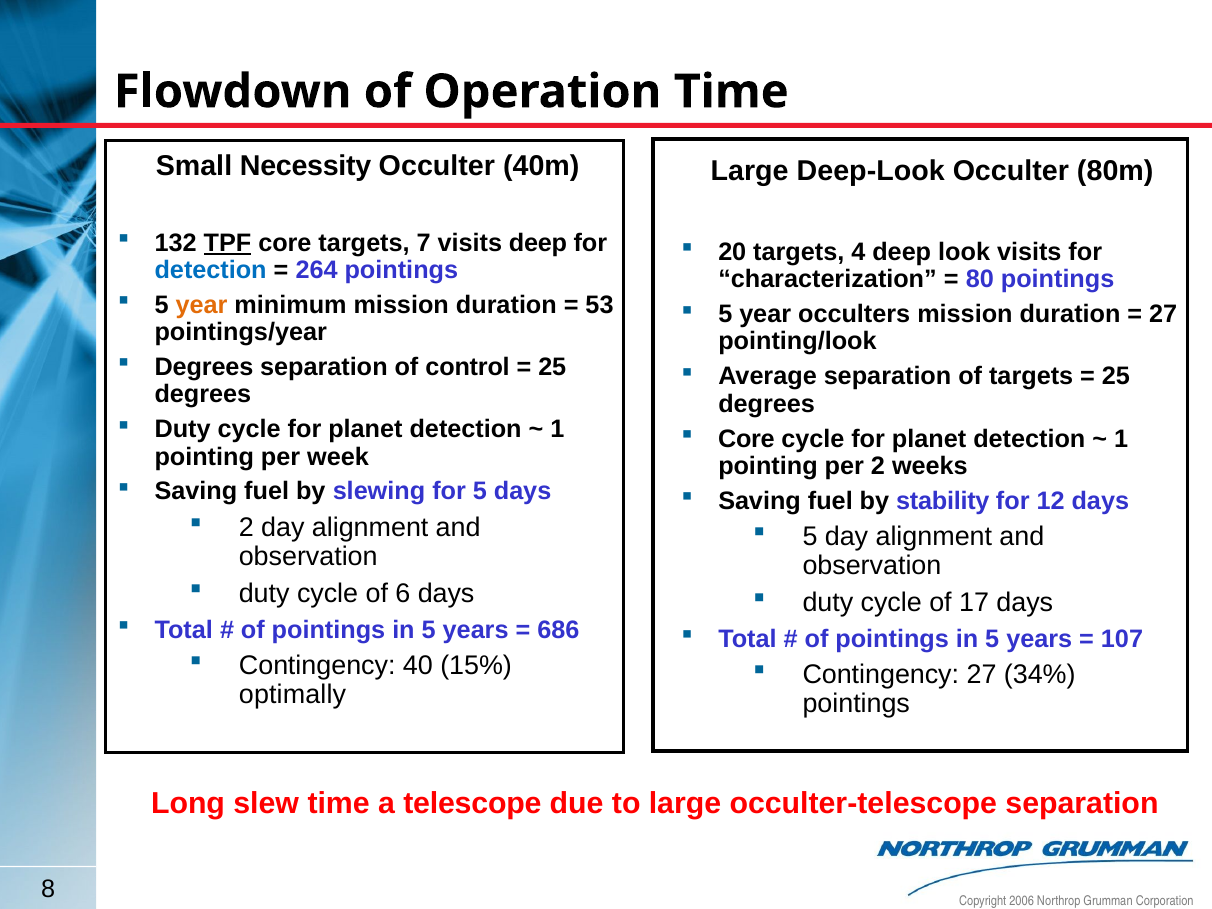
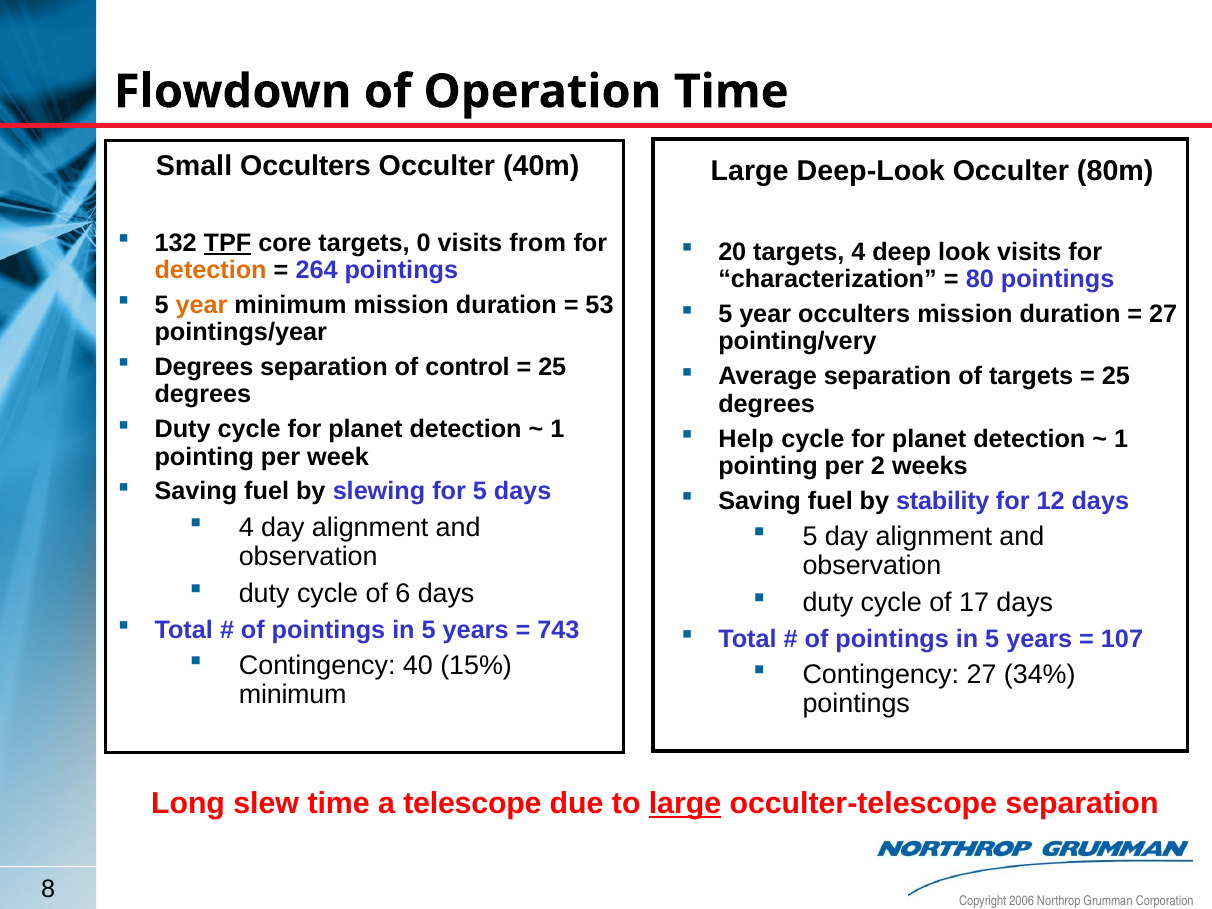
Small Necessity: Necessity -> Occulters
7: 7 -> 0
visits deep: deep -> from
detection at (211, 270) colour: blue -> orange
pointing/look: pointing/look -> pointing/very
Core at (746, 439): Core -> Help
2 at (246, 527): 2 -> 4
686: 686 -> 743
optimally at (293, 695): optimally -> minimum
large at (685, 804) underline: none -> present
